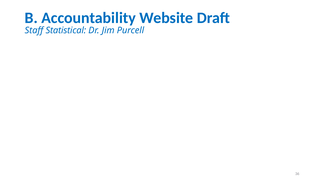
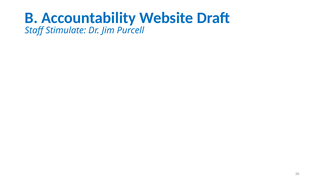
Statistical: Statistical -> Stimulate
